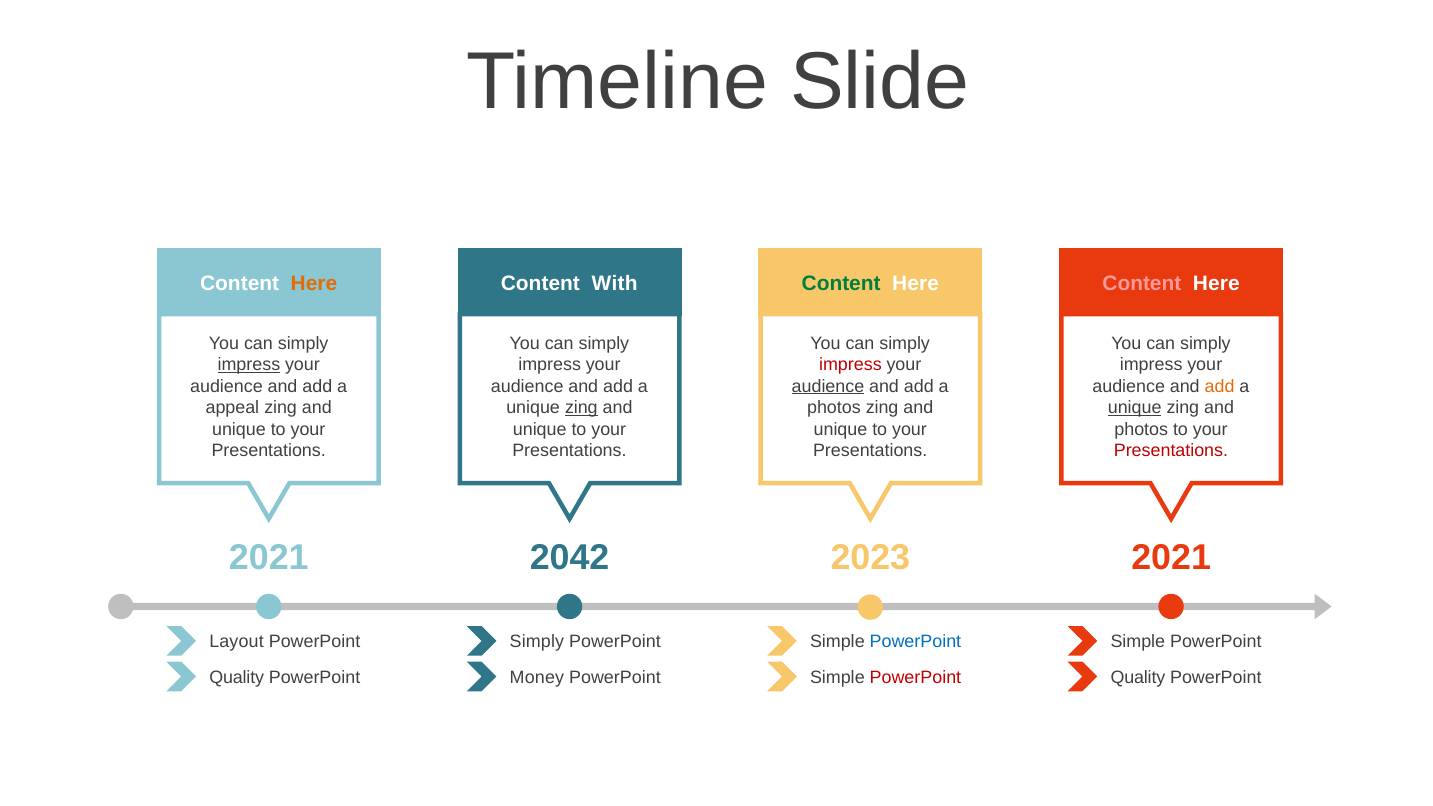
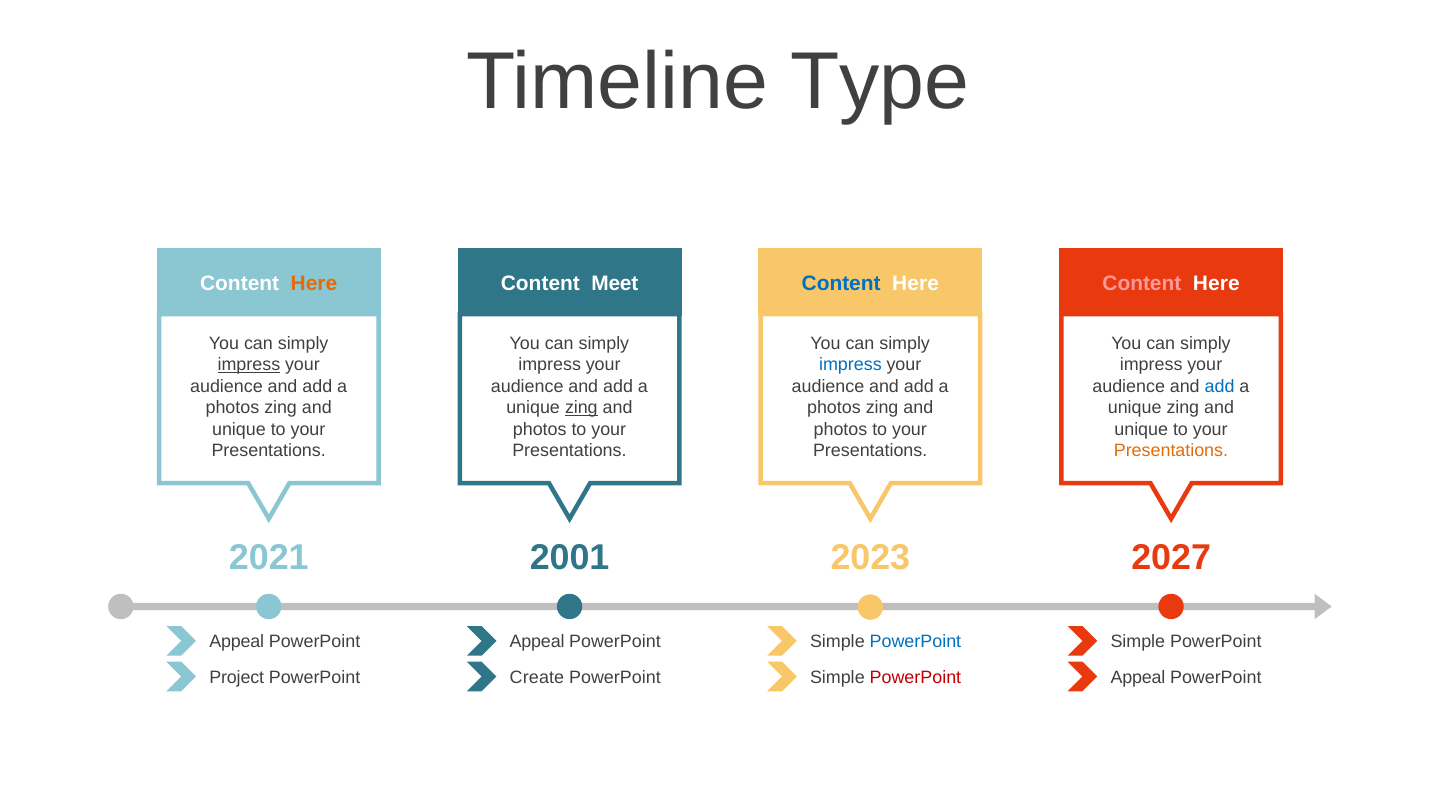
Slide: Slide -> Type
With: With -> Meet
Content at (841, 284) colour: green -> blue
impress at (850, 365) colour: red -> blue
audience at (828, 386) underline: present -> none
add at (1220, 386) colour: orange -> blue
appeal at (232, 408): appeal -> photos
unique at (1135, 408) underline: present -> none
unique at (540, 429): unique -> photos
unique at (840, 429): unique -> photos
photos at (1141, 429): photos -> unique
Presentations at (1171, 451) colour: red -> orange
2042: 2042 -> 2001
2023 2021: 2021 -> 2027
Layout at (237, 642): Layout -> Appeal
Simply at (537, 642): Simply -> Appeal
Quality at (237, 678): Quality -> Project
Money: Money -> Create
Quality at (1138, 678): Quality -> Appeal
